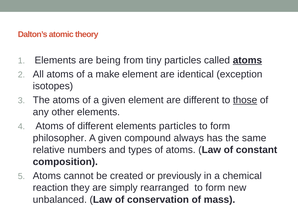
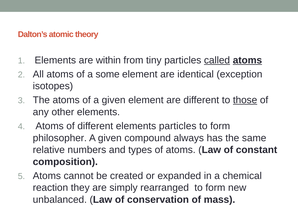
being: being -> within
called underline: none -> present
make: make -> some
previously: previously -> expanded
